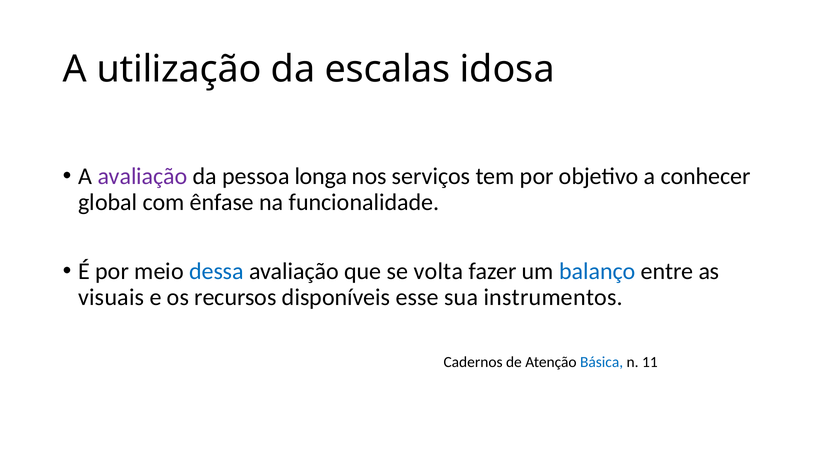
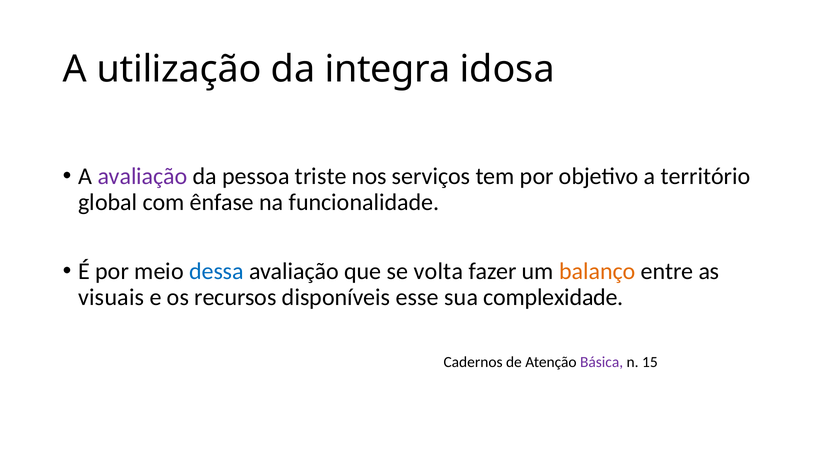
escalas: escalas -> integra
longa: longa -> triste
conhecer: conhecer -> território
balanço colour: blue -> orange
instrumentos: instrumentos -> complexidade
Básica colour: blue -> purple
11: 11 -> 15
